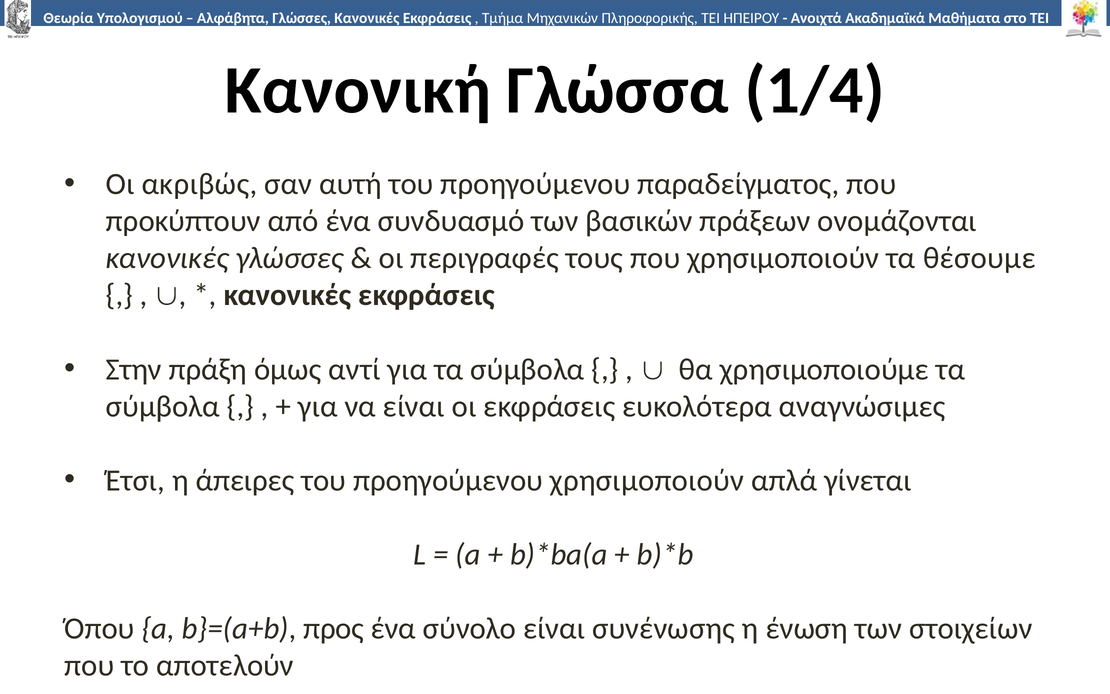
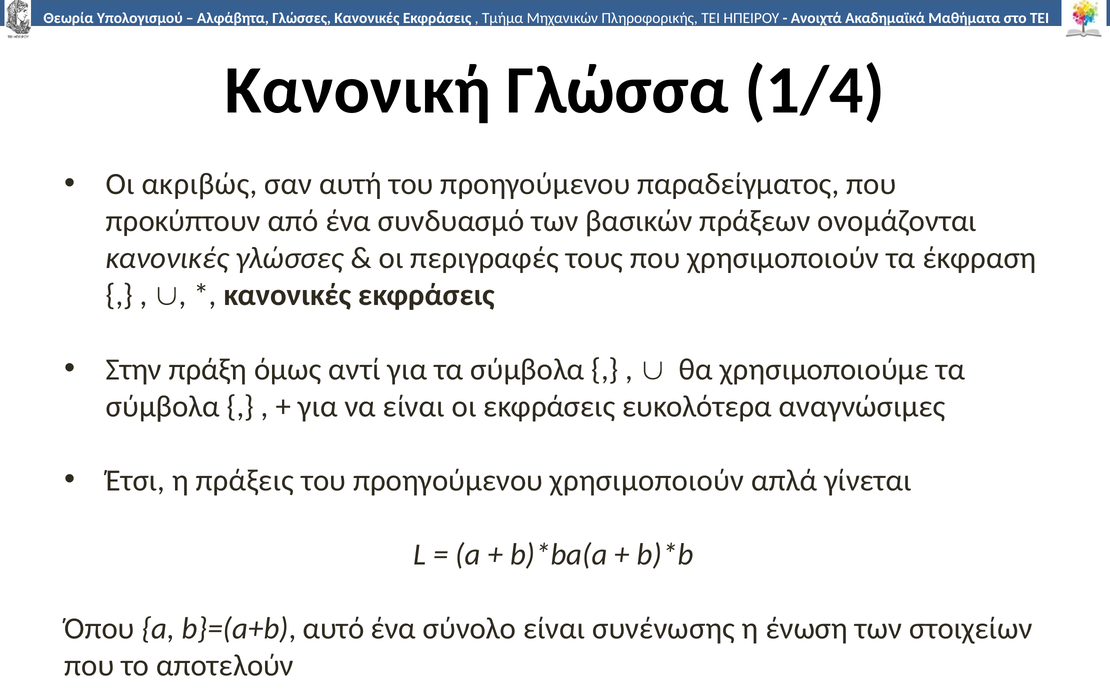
θέσουμε: θέσουμε -> έκφραση
άπειρες: άπειρες -> πράξεις
προς: προς -> αυτό
